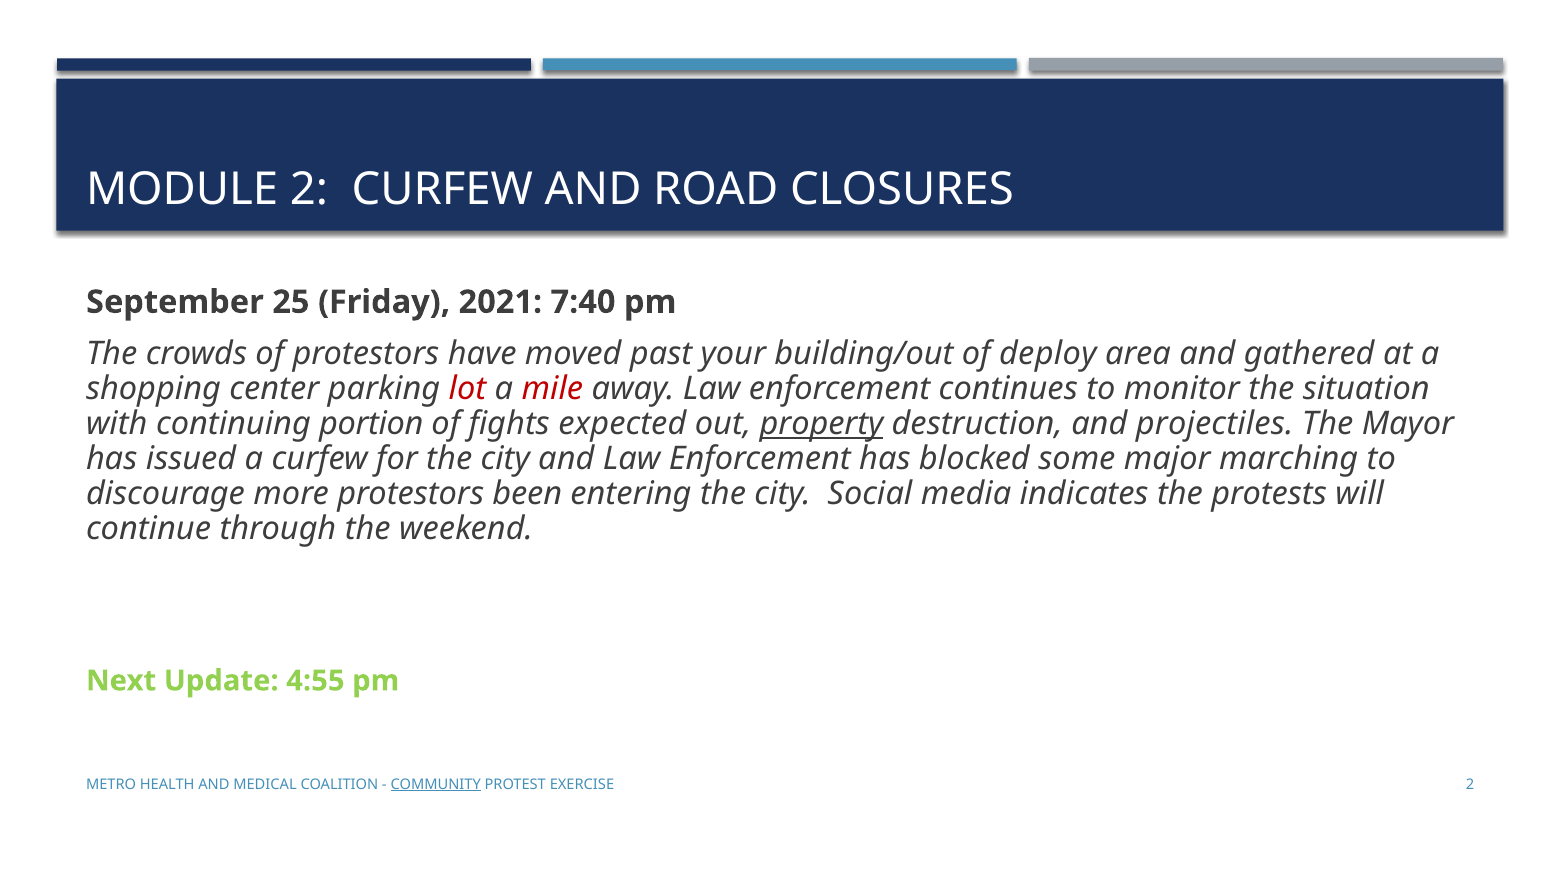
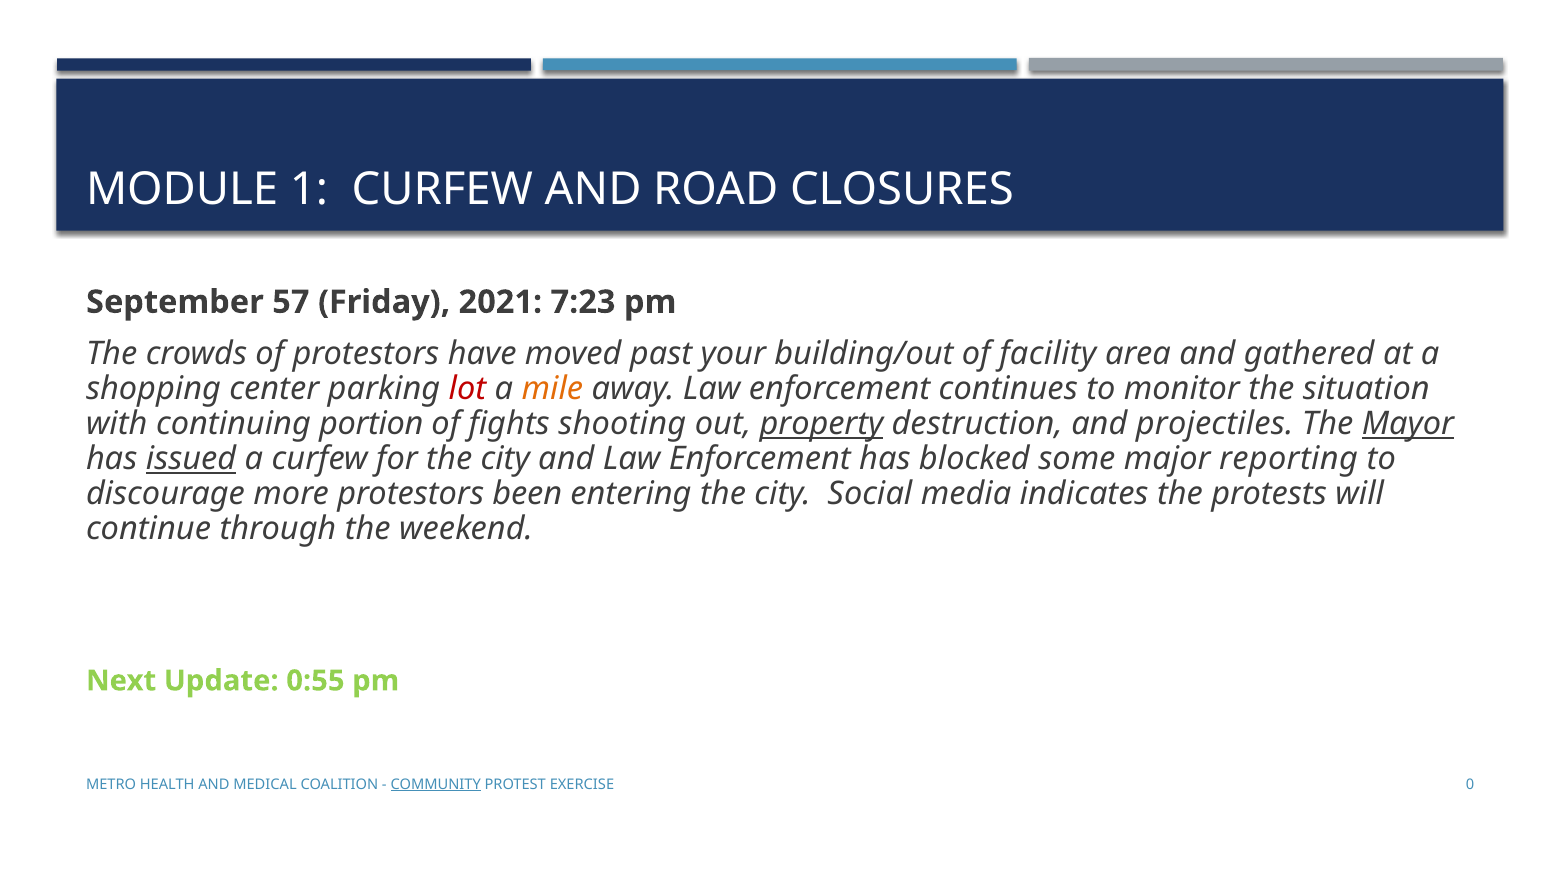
MODULE 2: 2 -> 1
25: 25 -> 57
7:40: 7:40 -> 7:23
deploy: deploy -> facility
mile colour: red -> orange
expected: expected -> shooting
Mayor underline: none -> present
issued underline: none -> present
marching: marching -> reporting
4:55: 4:55 -> 0:55
EXERCISE 2: 2 -> 0
